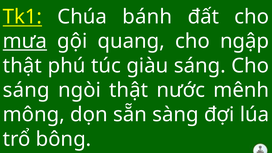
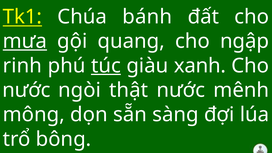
thật at (22, 66): thật -> rinh
túc underline: none -> present
giàu sáng: sáng -> xanh
sáng at (26, 90): sáng -> nước
